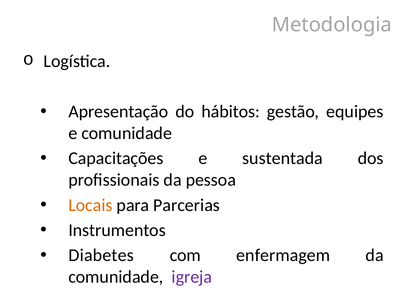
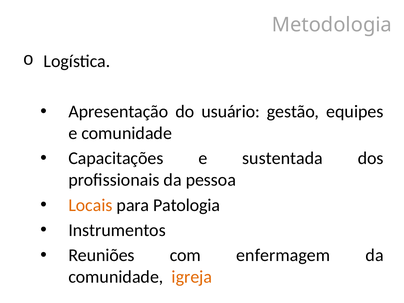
hábitos: hábitos -> usuário
Parcerias: Parcerias -> Patologia
Diabetes: Diabetes -> Reuniões
igreja colour: purple -> orange
